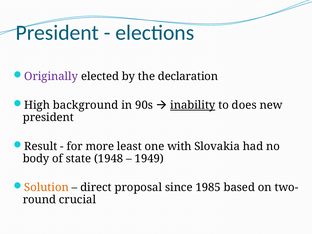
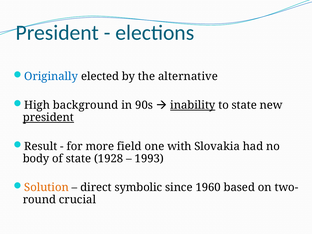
Originally colour: purple -> blue
declaration: declaration -> alternative
to does: does -> state
president at (48, 117) underline: none -> present
least: least -> field
1948: 1948 -> 1928
1949: 1949 -> 1993
proposal: proposal -> symbolic
1985: 1985 -> 1960
